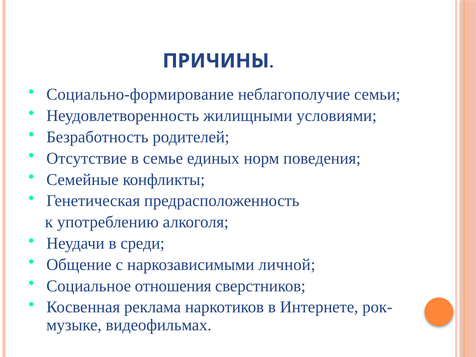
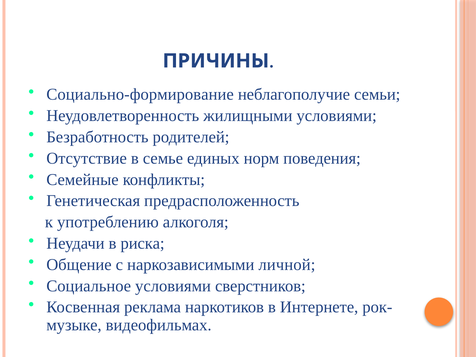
среди: среди -> риска
Социальное отношения: отношения -> условиями
